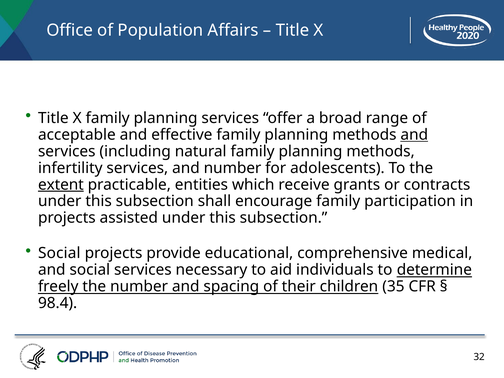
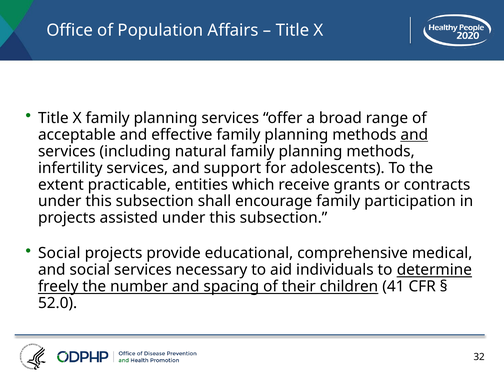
and number: number -> support
extent underline: present -> none
35: 35 -> 41
98.4: 98.4 -> 52.0
